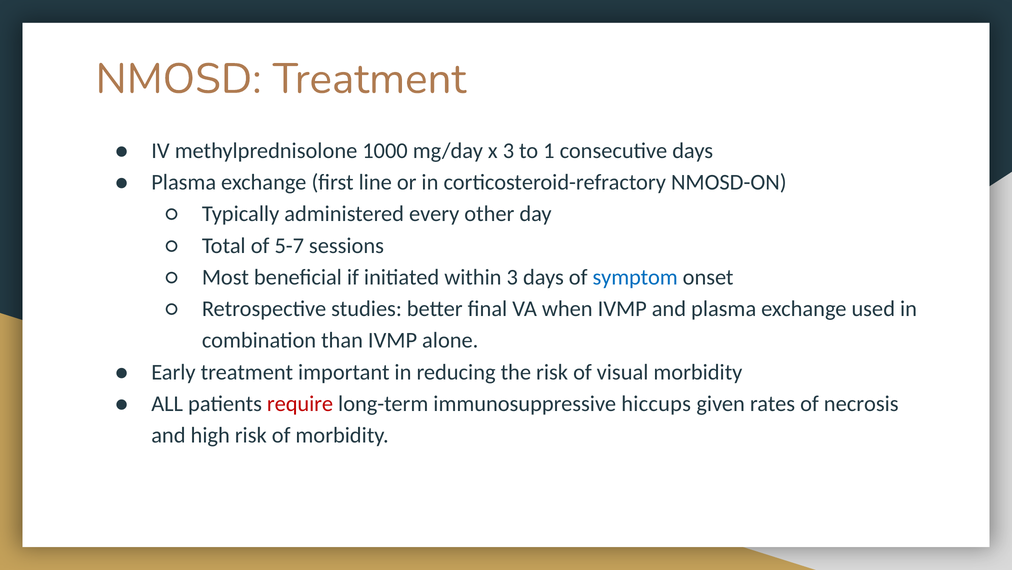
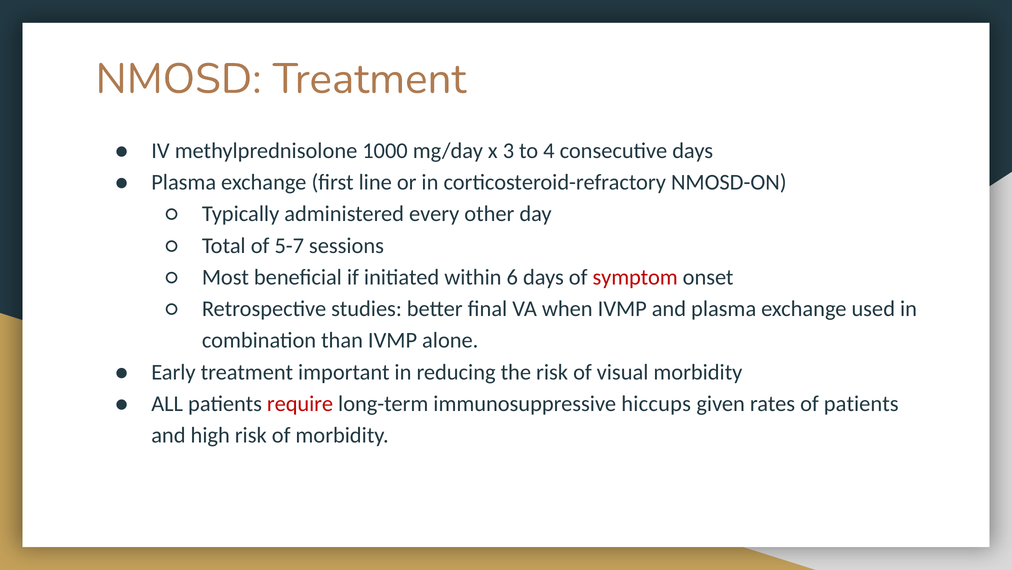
1: 1 -> 4
within 3: 3 -> 6
symptom colour: blue -> red
of necrosis: necrosis -> patients
